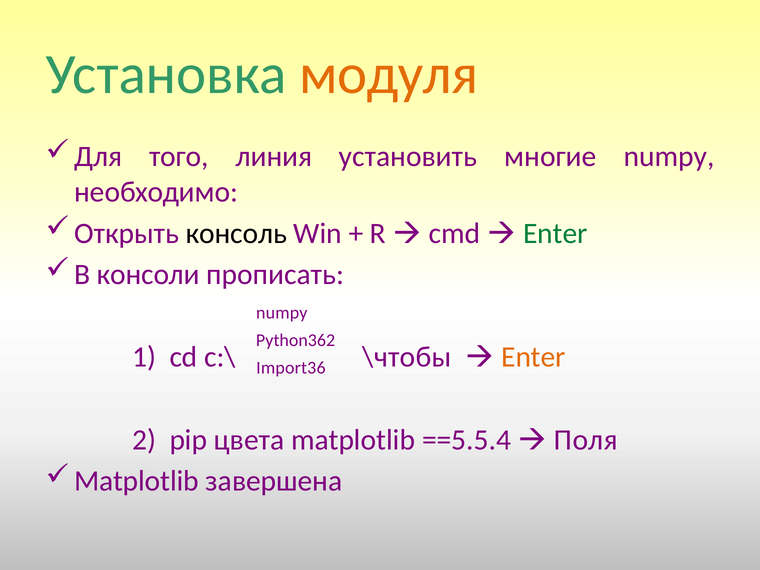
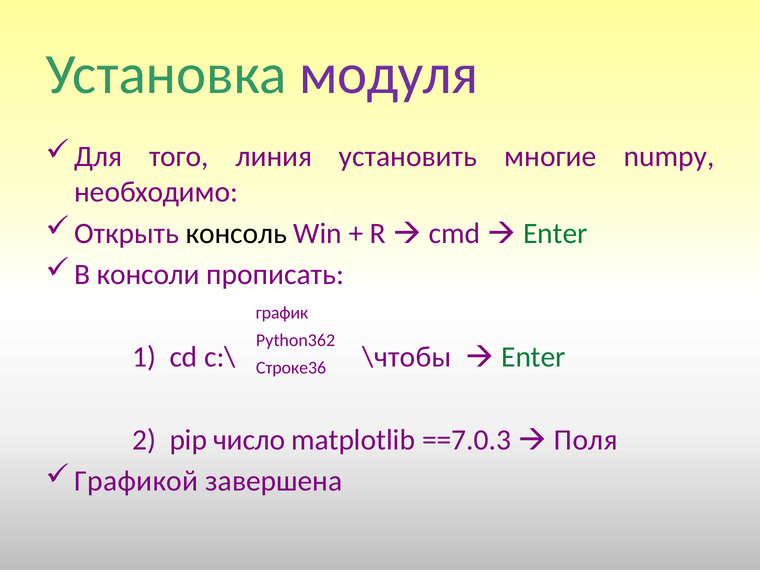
модуля colour: orange -> purple
numpy at (282, 313): numpy -> график
Enter at (533, 357) colour: orange -> green
Import36: Import36 -> Строке36
цвета: цвета -> число
==5.5.4: ==5.5.4 -> ==7.0.3
Matplotlib at (137, 481): Matplotlib -> Графикой
